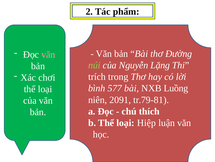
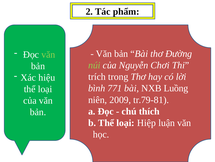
văn at (48, 54) colour: pink -> light green
Lặng: Lặng -> Chơi
chơi: chơi -> hiệu
577: 577 -> 771
2091: 2091 -> 2009
